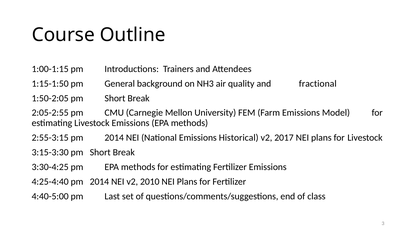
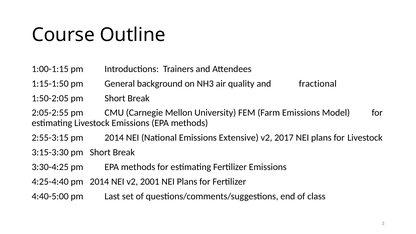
Historical: Historical -> Extensive
2010: 2010 -> 2001
